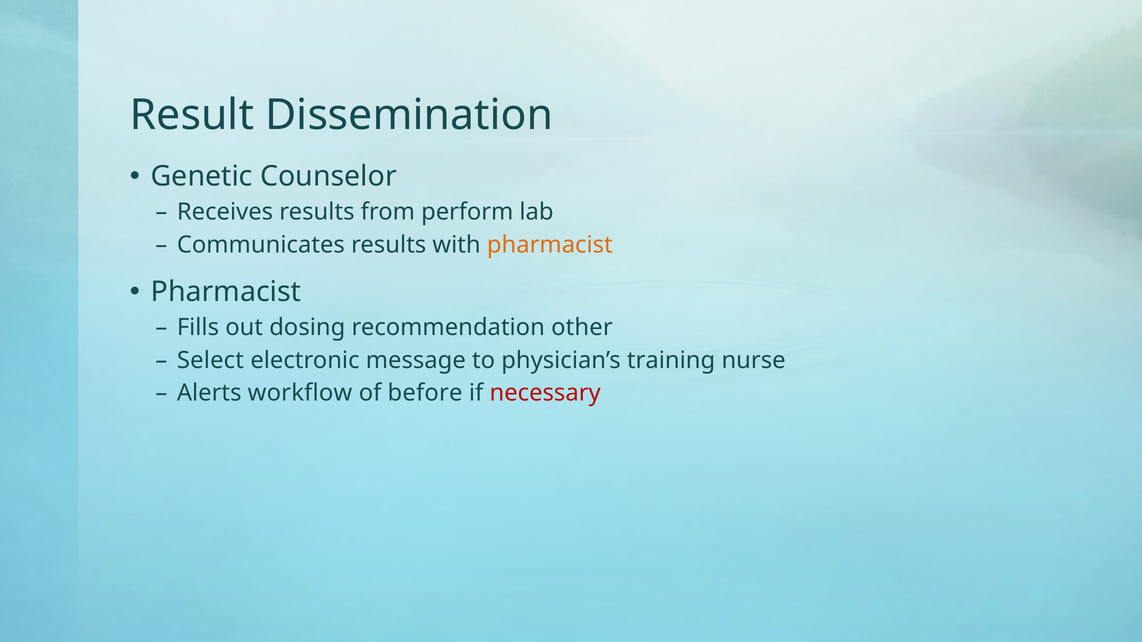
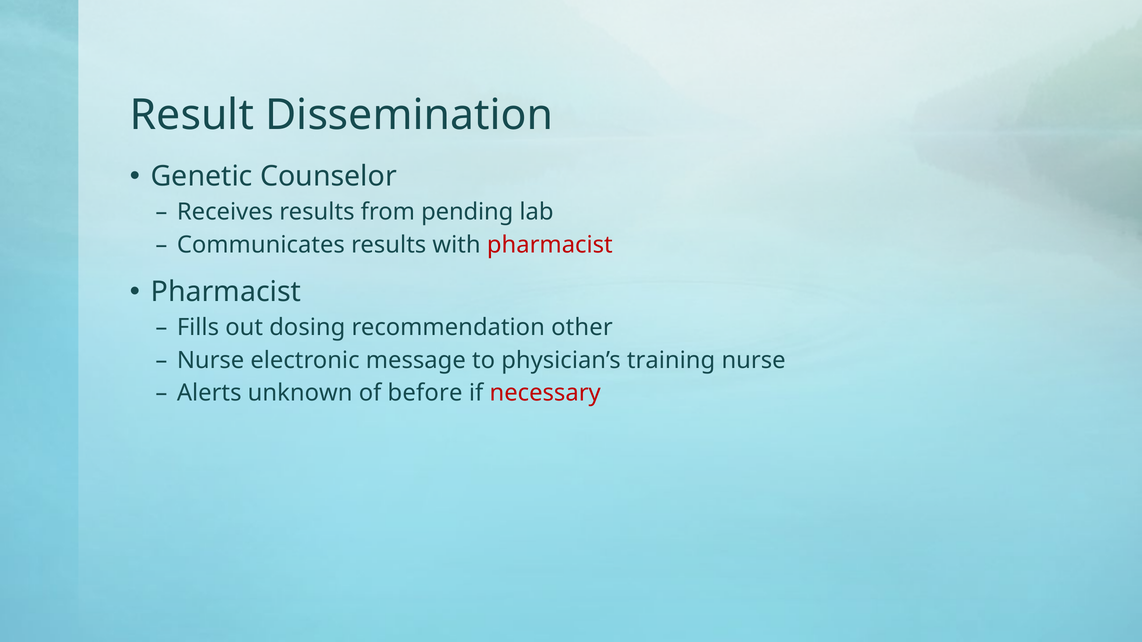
perform: perform -> pending
pharmacist at (550, 245) colour: orange -> red
Select at (210, 360): Select -> Nurse
workflow: workflow -> unknown
